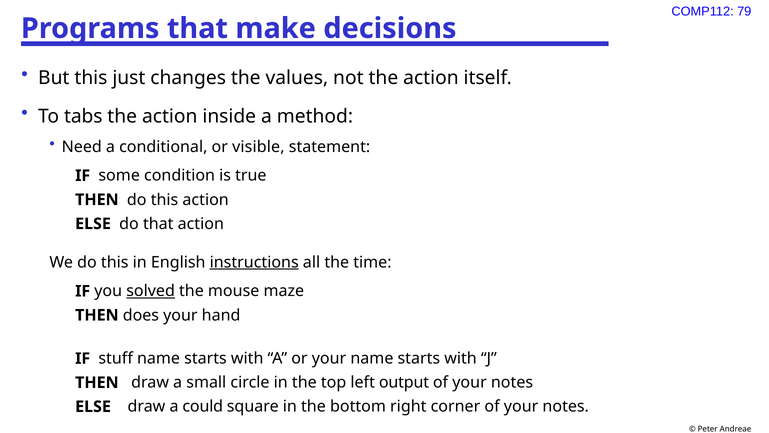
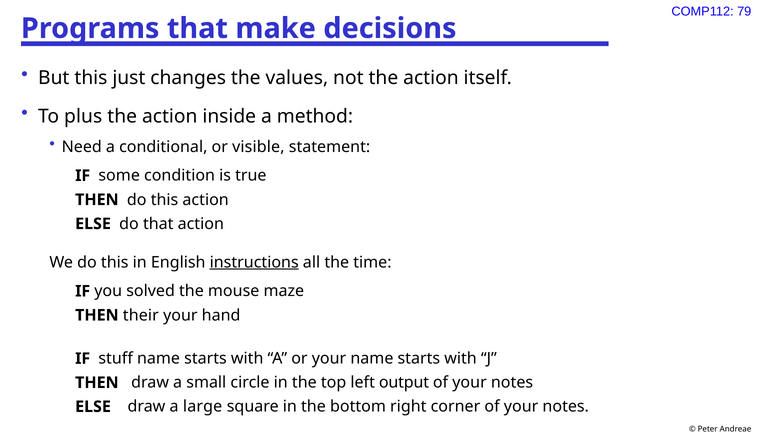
tabs: tabs -> plus
solved underline: present -> none
does: does -> their
could: could -> large
